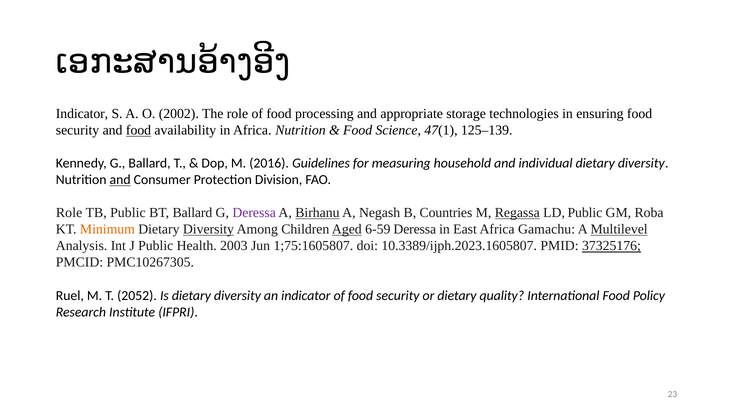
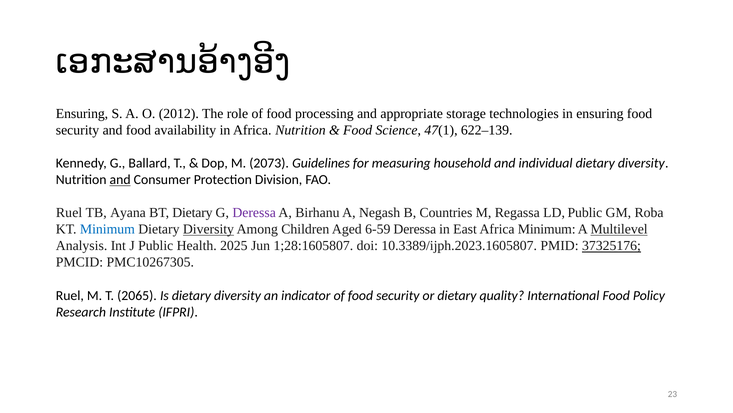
Indicator at (82, 114): Indicator -> Ensuring
2002: 2002 -> 2012
food at (139, 130) underline: present -> none
125–139: 125–139 -> 622–139
2016: 2016 -> 2073
Role at (69, 213): Role -> Ruel
TB Public: Public -> Ayana
BT Ballard: Ballard -> Dietary
Birhanu underline: present -> none
Regassa underline: present -> none
Minimum at (107, 229) colour: orange -> blue
Aged underline: present -> none
Africa Gamachu: Gamachu -> Minimum
2003: 2003 -> 2025
1;75:1605807: 1;75:1605807 -> 1;28:1605807
2052: 2052 -> 2065
